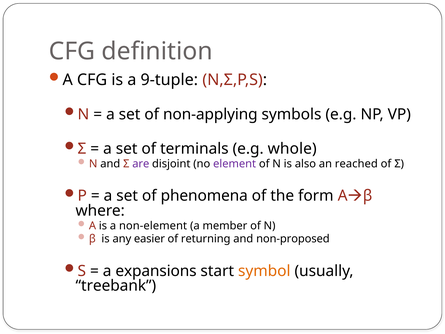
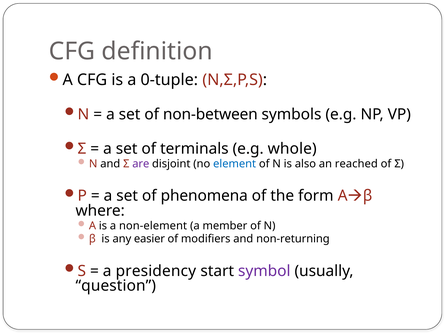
9-tuple: 9-tuple -> 0-tuple
non-applying: non-applying -> non-between
element colour: purple -> blue
returning: returning -> modifiers
non-proposed: non-proposed -> non-returning
expansions: expansions -> presidency
symbol colour: orange -> purple
treebank: treebank -> question
